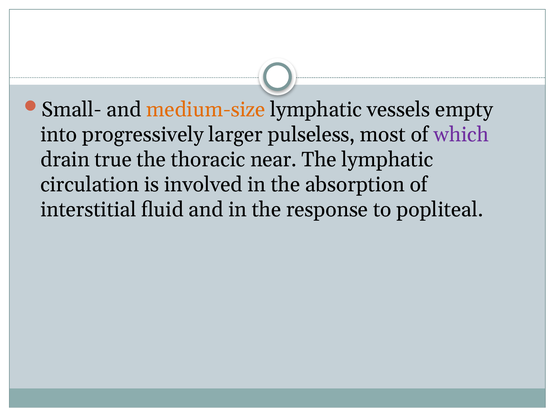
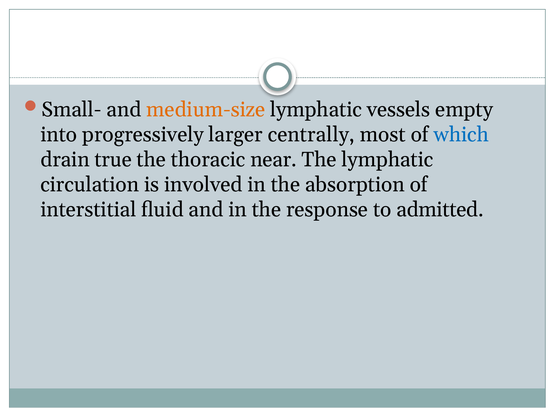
pulseless: pulseless -> centrally
which colour: purple -> blue
popliteal: popliteal -> admitted
